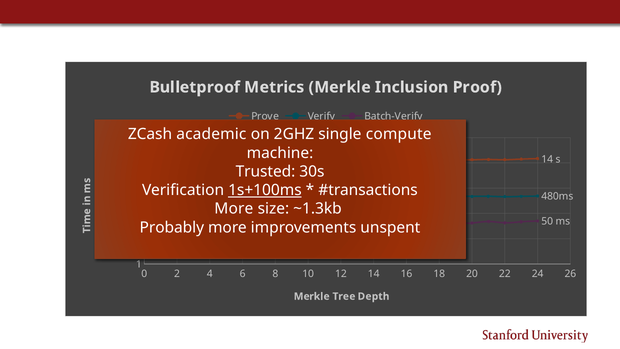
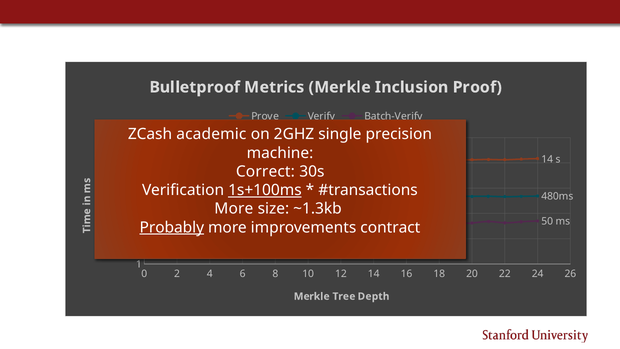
compute: compute -> precision
Trusted: Trusted -> Correct
Probably underline: none -> present
unspent: unspent -> contract
